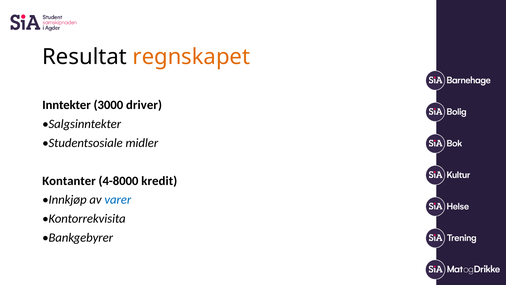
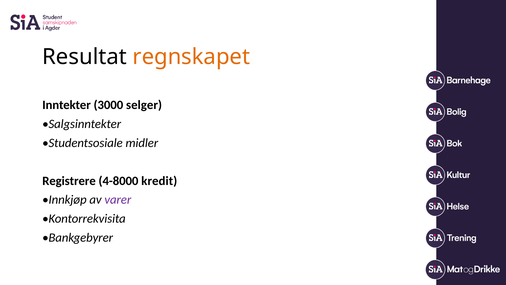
driver: driver -> selger
Kontanter: Kontanter -> Registrere
varer colour: blue -> purple
